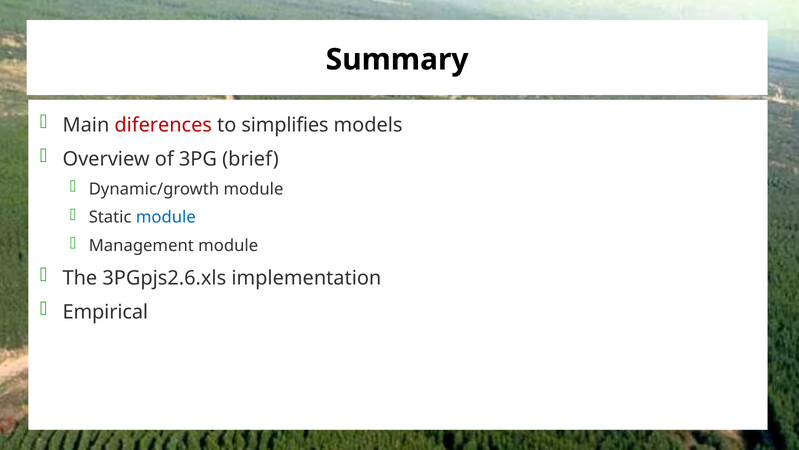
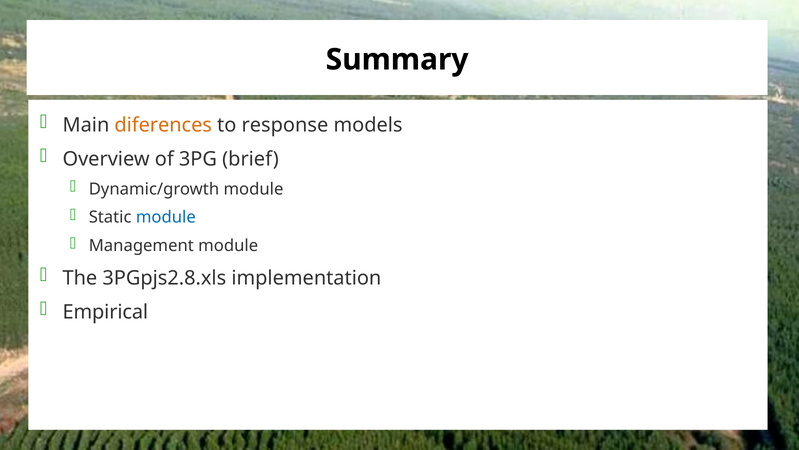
diferences colour: red -> orange
simplifies: simplifies -> response
3PGpjs2.6.xls: 3PGpjs2.6.xls -> 3PGpjs2.8.xls
